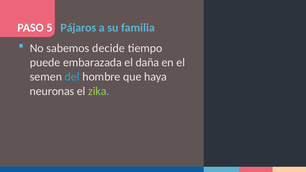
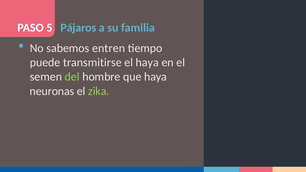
decide: decide -> entren
embarazada: embarazada -> transmitirse
el daña: daña -> haya
del colour: light blue -> light green
